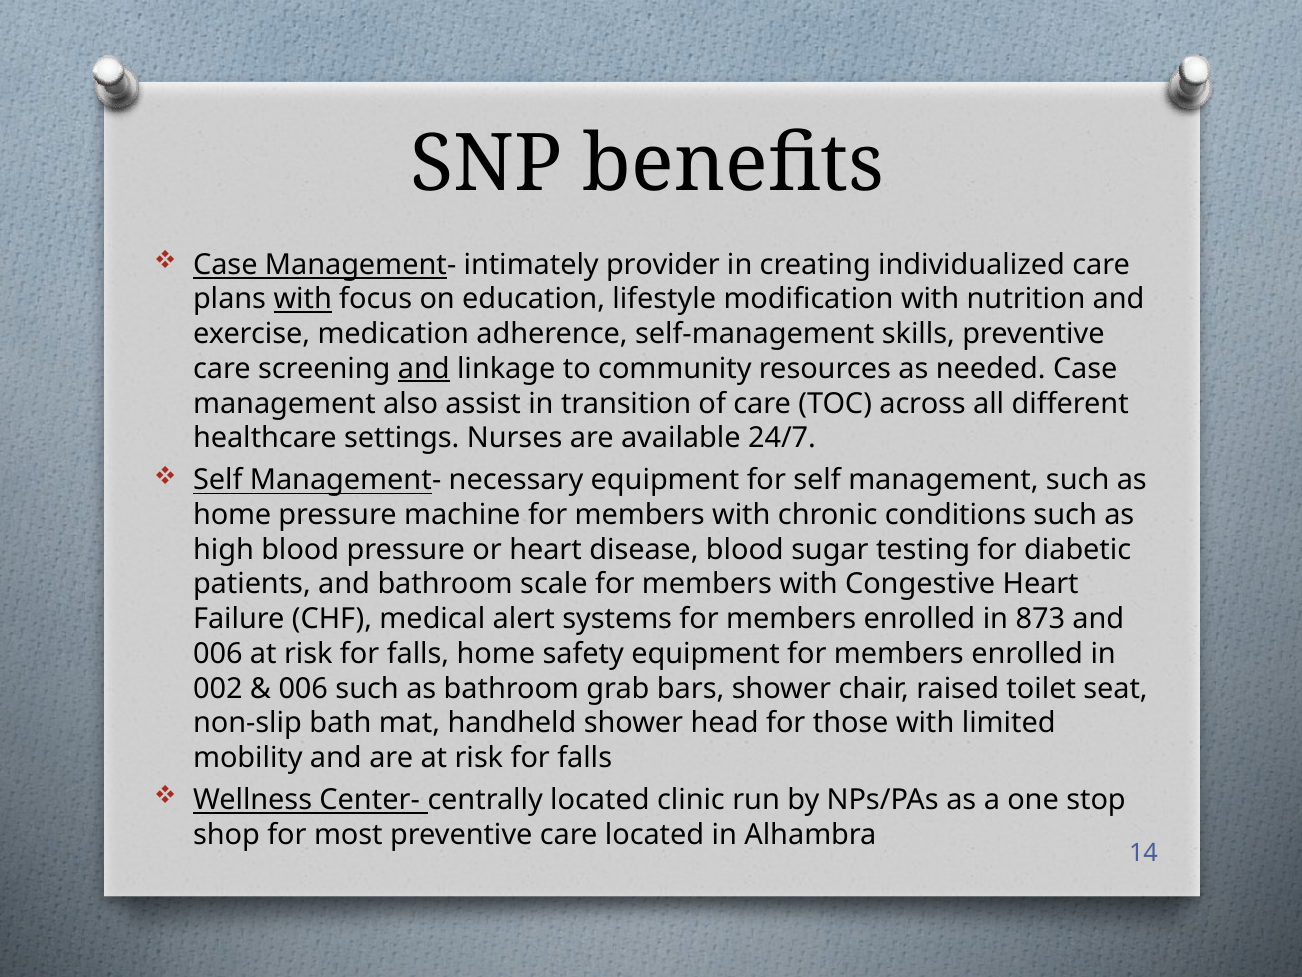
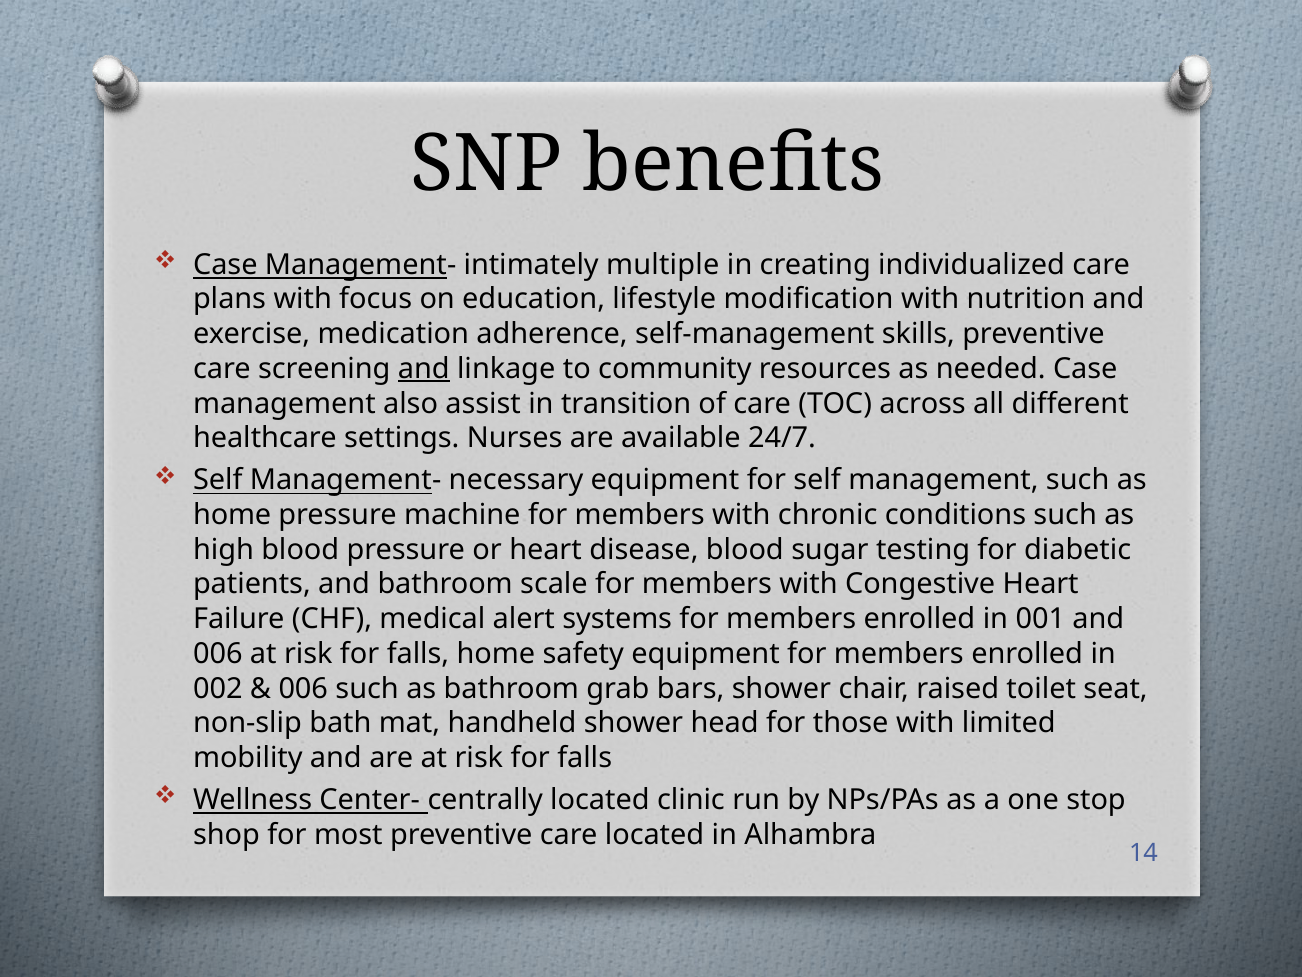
provider: provider -> multiple
with at (303, 299) underline: present -> none
873: 873 -> 001
